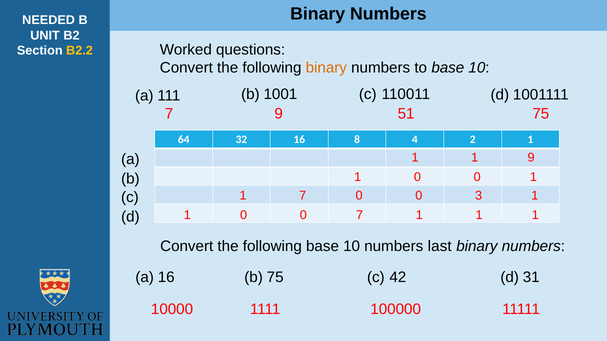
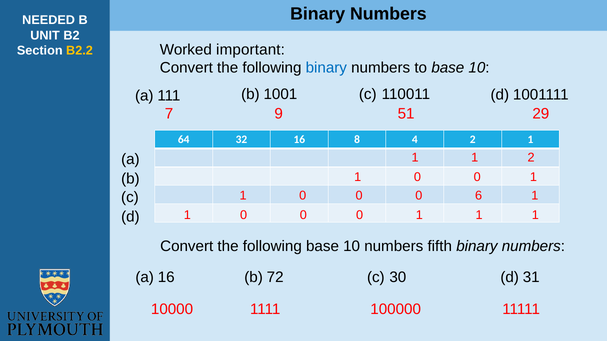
questions: questions -> important
binary at (326, 68) colour: orange -> blue
51 75: 75 -> 29
1 9: 9 -> 2
7 at (303, 196): 7 -> 0
3: 3 -> 6
7 at (360, 215): 7 -> 0
last: last -> fifth
b 75: 75 -> 72
42: 42 -> 30
